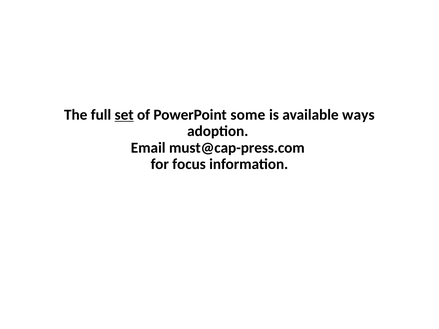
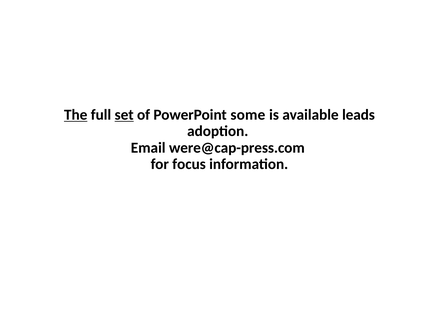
The underline: none -> present
ways: ways -> leads
must@cap-press.com: must@cap-press.com -> were@cap-press.com
